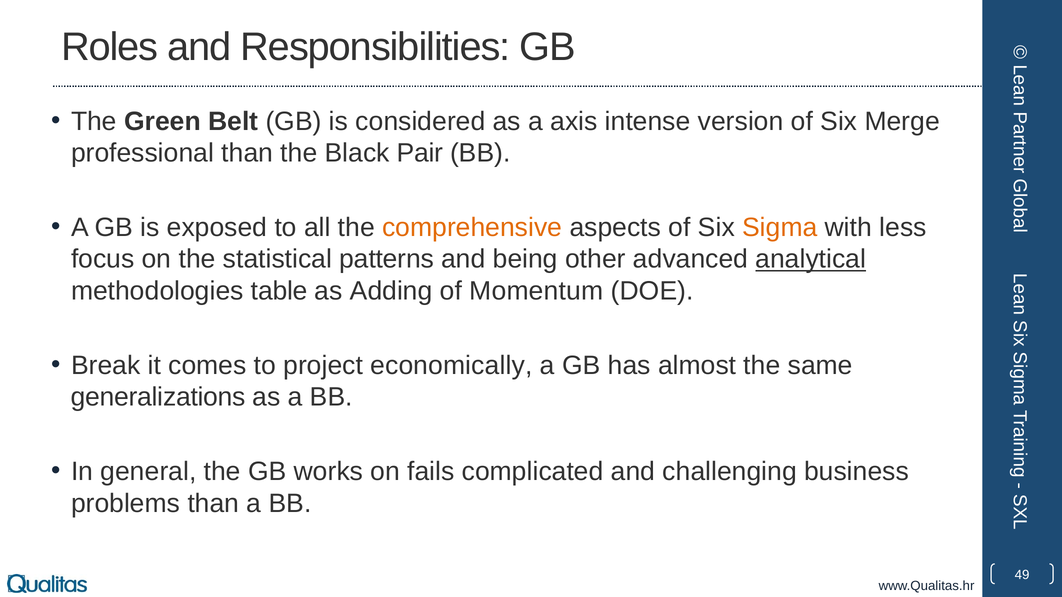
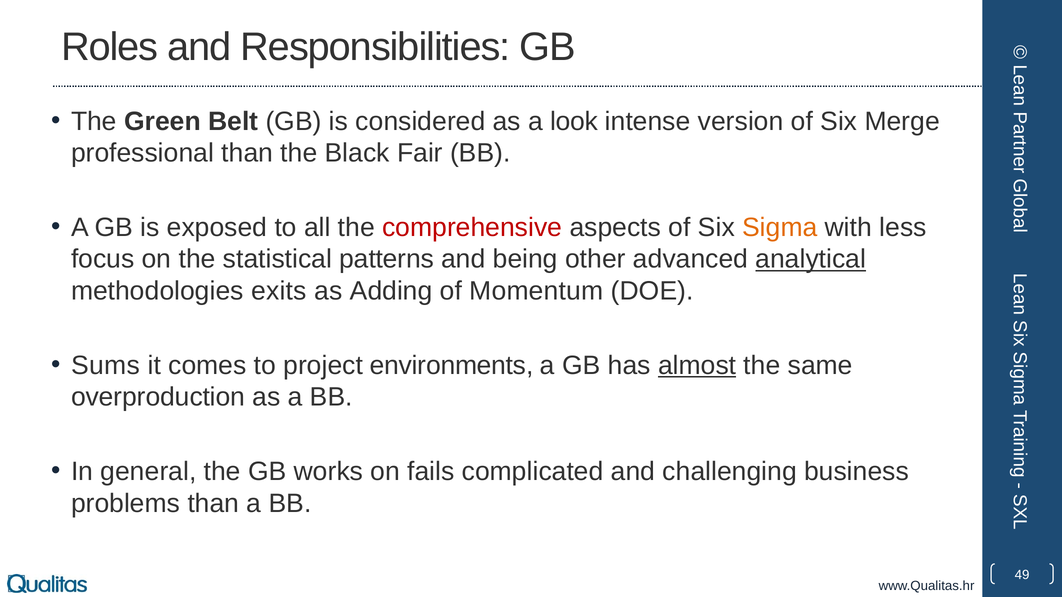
axis: axis -> look
Pair: Pair -> Fair
comprehensive colour: orange -> red
table: table -> exits
Break: Break -> Sums
economically: economically -> environments
almost underline: none -> present
generalizations: generalizations -> overproduction
